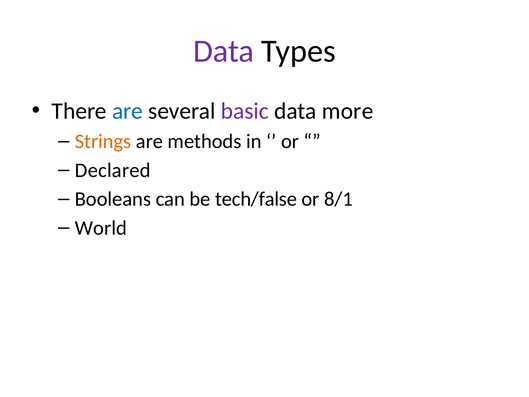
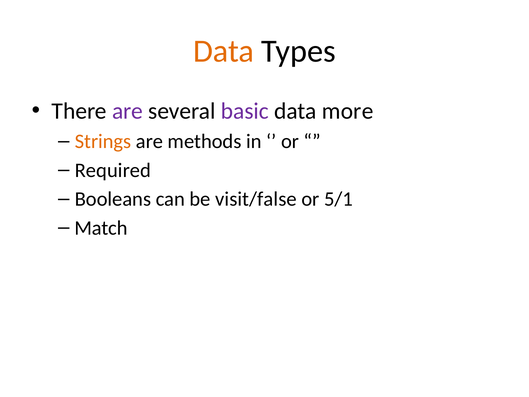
Data at (224, 51) colour: purple -> orange
are at (127, 111) colour: blue -> purple
Declared: Declared -> Required
tech/false: tech/false -> visit/false
8/1: 8/1 -> 5/1
World: World -> Match
